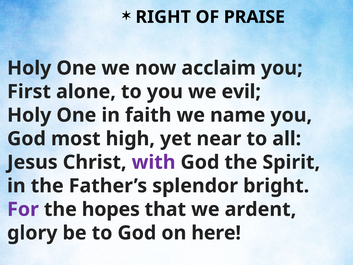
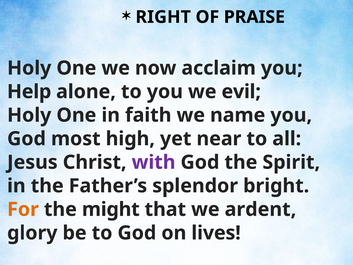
First: First -> Help
For colour: purple -> orange
hopes: hopes -> might
here: here -> lives
